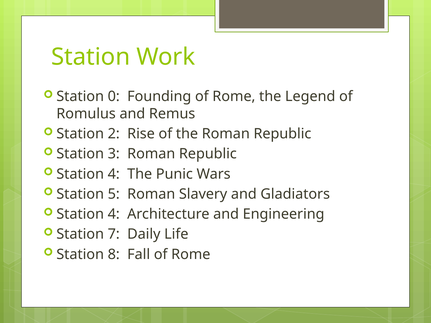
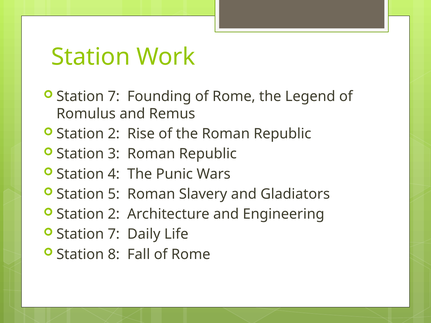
0 at (114, 97): 0 -> 7
4 at (114, 214): 4 -> 2
